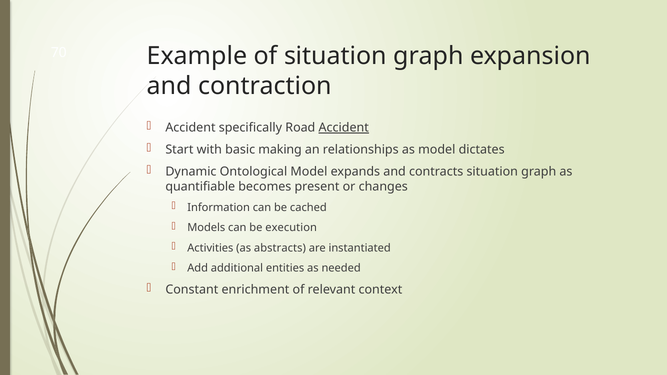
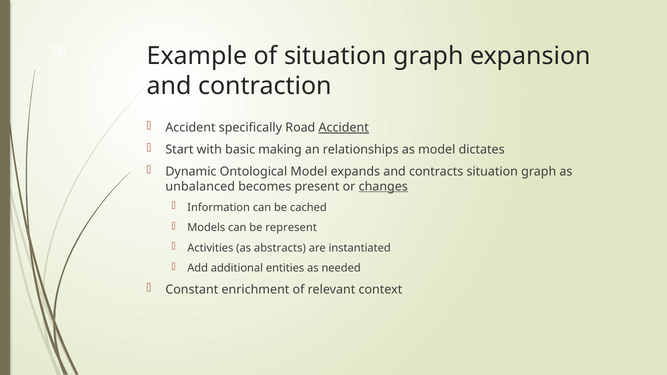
quantifiable: quantifiable -> unbalanced
changes underline: none -> present
execution: execution -> represent
